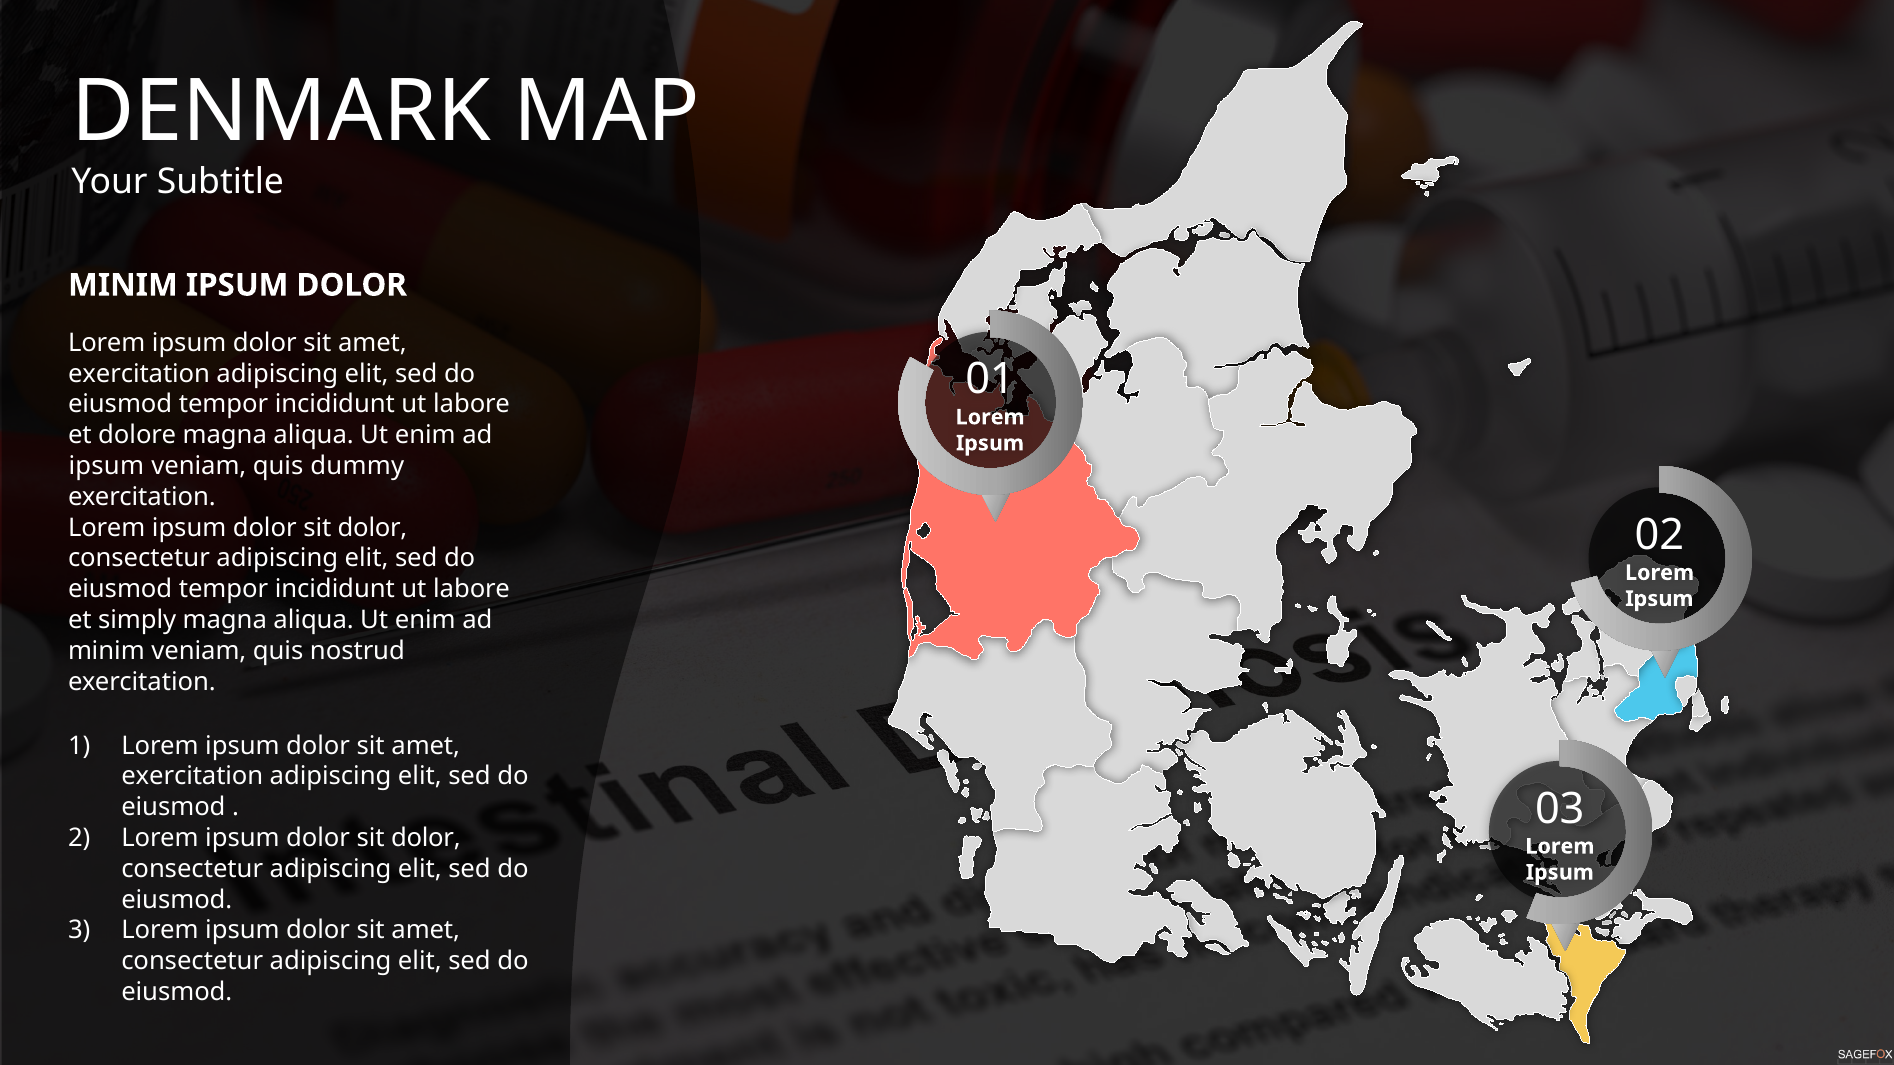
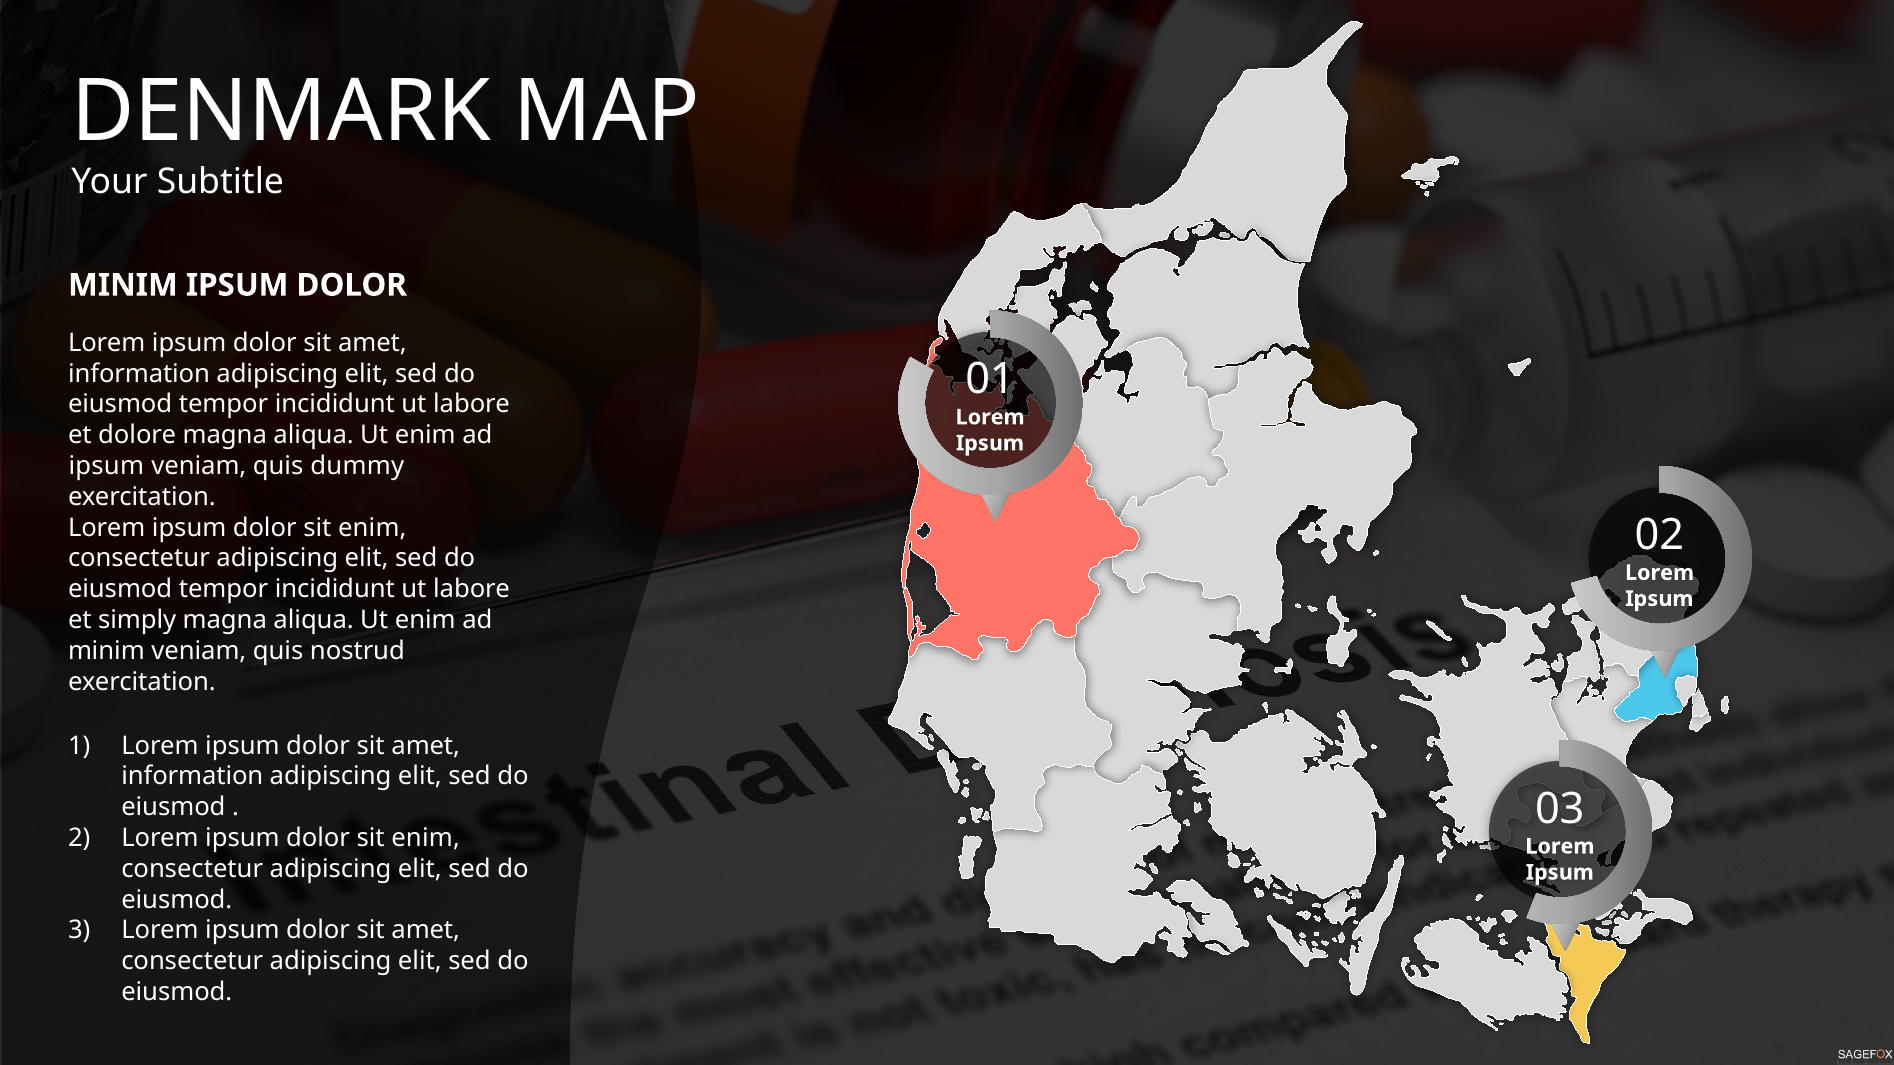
exercitation at (139, 374): exercitation -> information
dolor at (373, 528): dolor -> enim
exercitation at (192, 777): exercitation -> information
dolor at (426, 838): dolor -> enim
